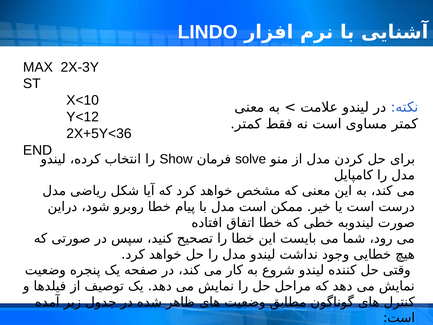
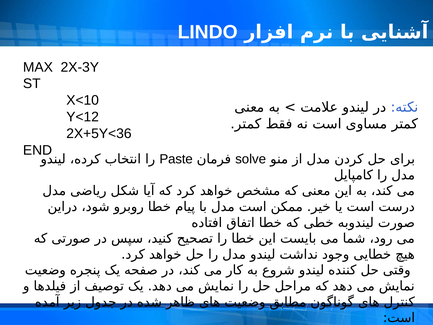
Show: Show -> Paste
